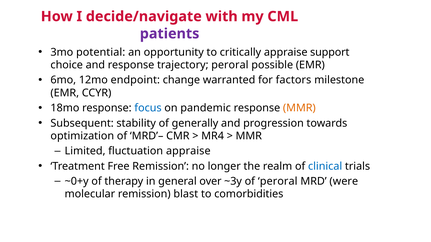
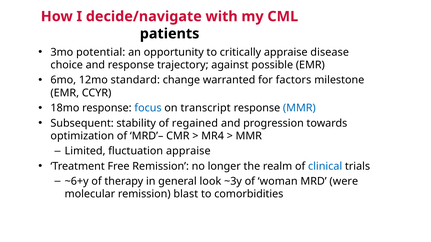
patients colour: purple -> black
support: support -> disease
trajectory peroral: peroral -> against
endpoint: endpoint -> standard
pandemic: pandemic -> transcript
MMR at (299, 108) colour: orange -> blue
generally: generally -> regained
~0+y: ~0+y -> ~6+y
over: over -> look
of peroral: peroral -> woman
